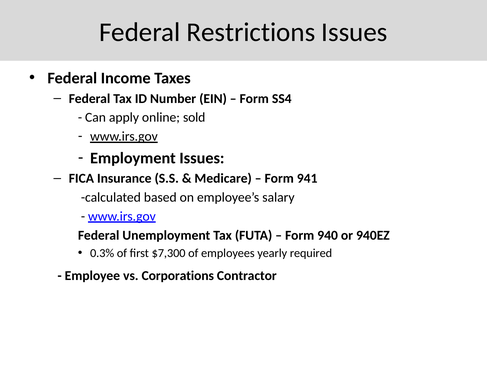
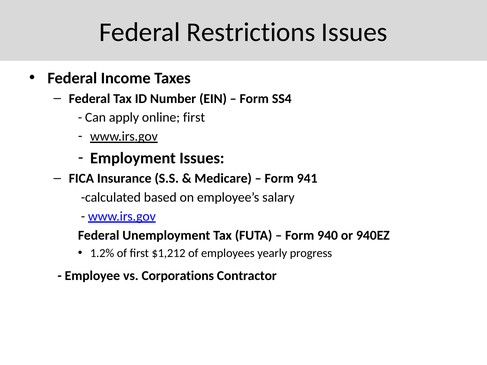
online sold: sold -> first
0.3%: 0.3% -> 1.2%
$7,300: $7,300 -> $1,212
required: required -> progress
